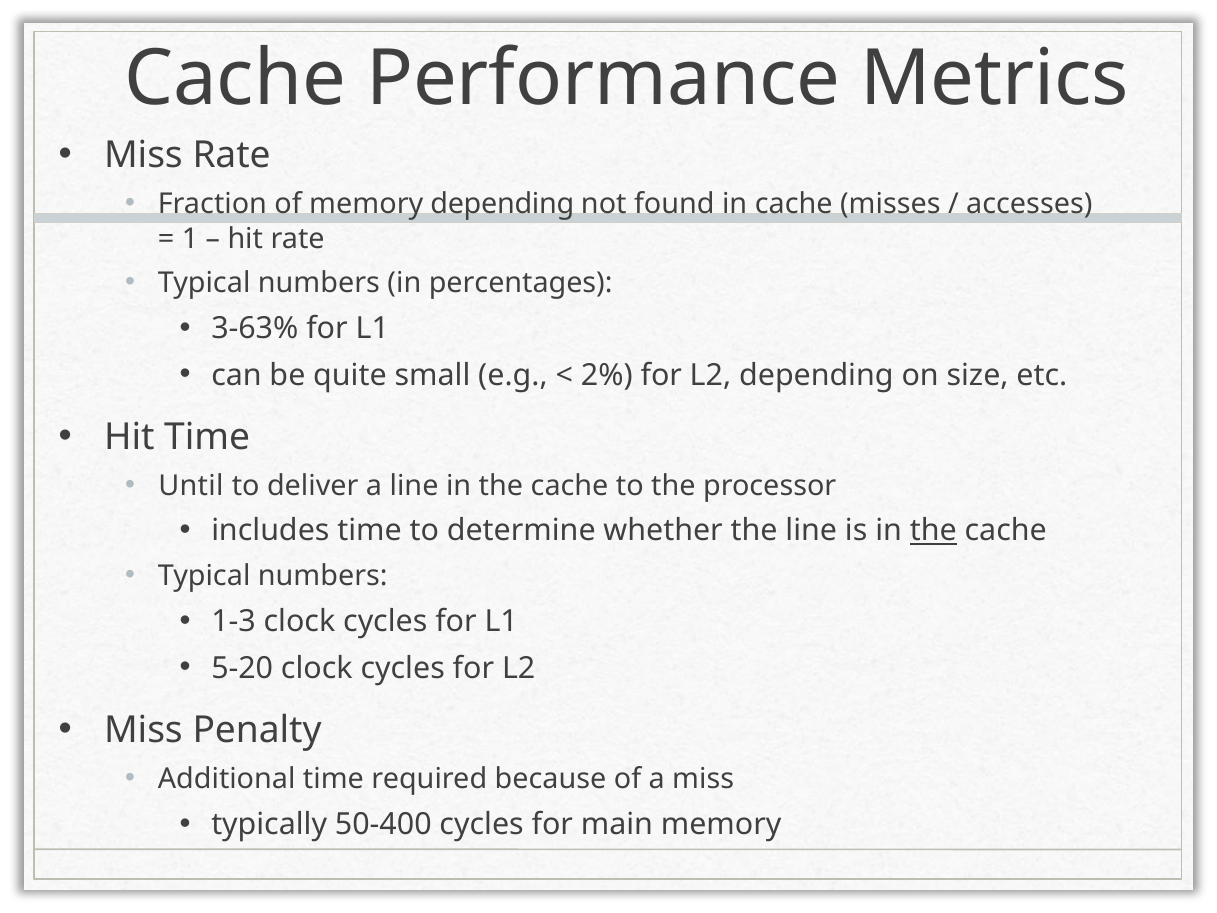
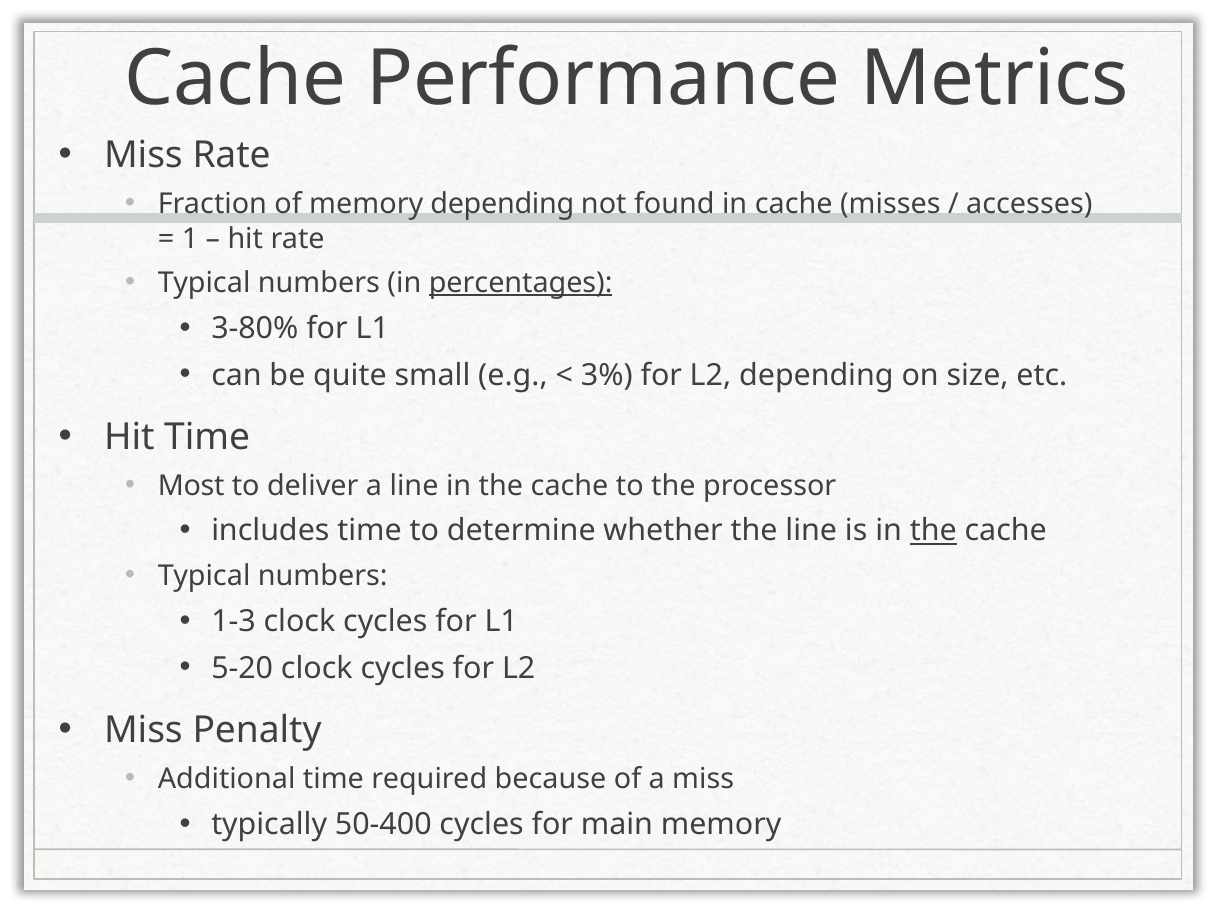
percentages underline: none -> present
3-63%: 3-63% -> 3-80%
2%: 2% -> 3%
Until: Until -> Most
